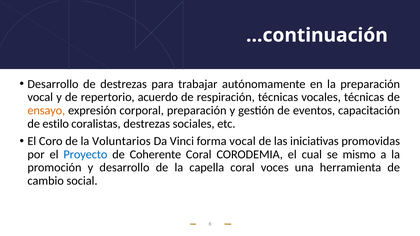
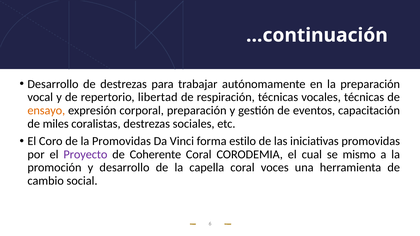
acuerdo: acuerdo -> libertad
estilo: estilo -> miles
la Voluntarios: Voluntarios -> Promovidas
forma vocal: vocal -> estilo
Proyecto colour: blue -> purple
